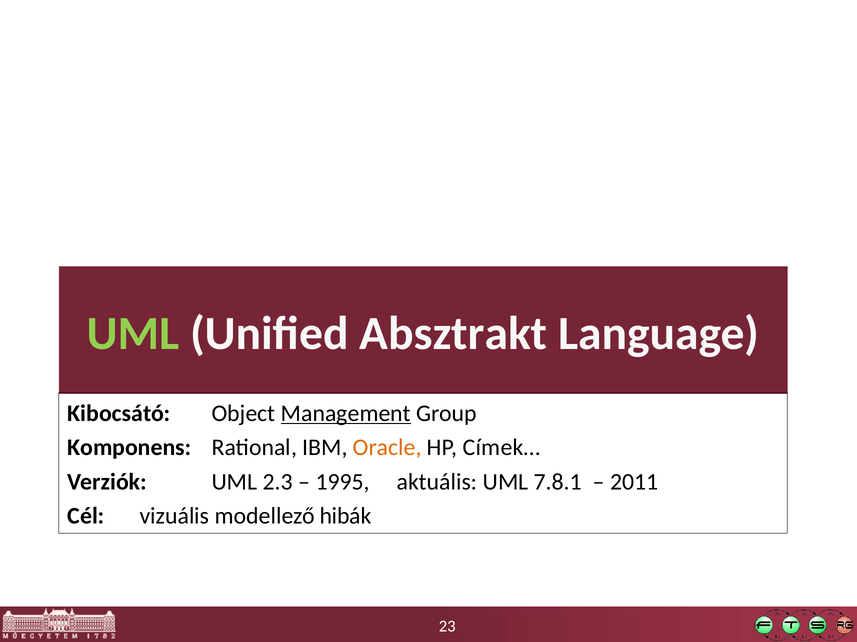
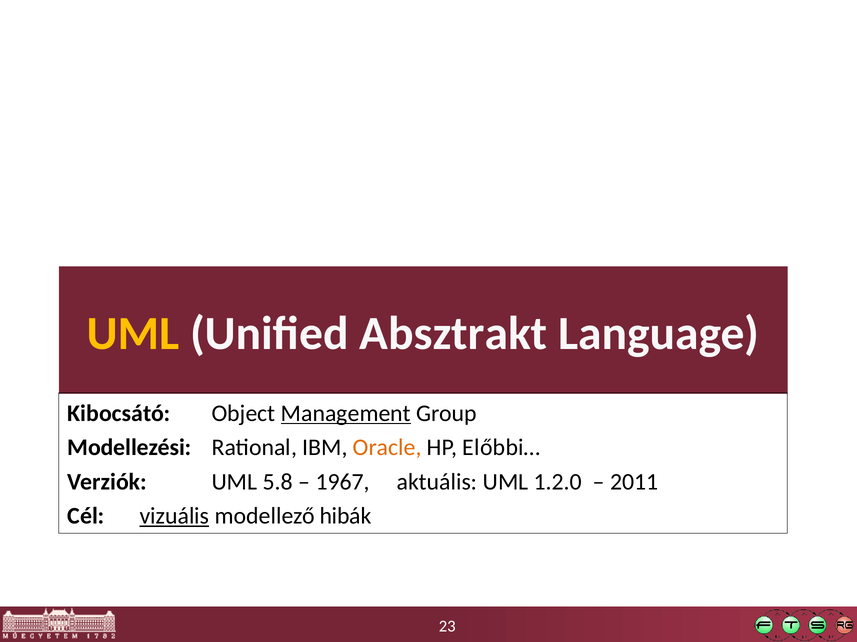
UML at (133, 334) colour: light green -> yellow
Komponens: Komponens -> Modellezési
Címek…: Címek… -> Előbbi…
2.3: 2.3 -> 5.8
1995: 1995 -> 1967
7.8.1: 7.8.1 -> 1.2.0
vizuális underline: none -> present
